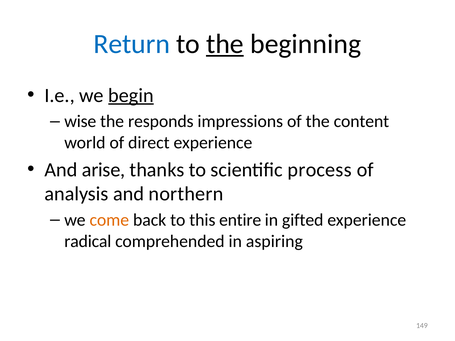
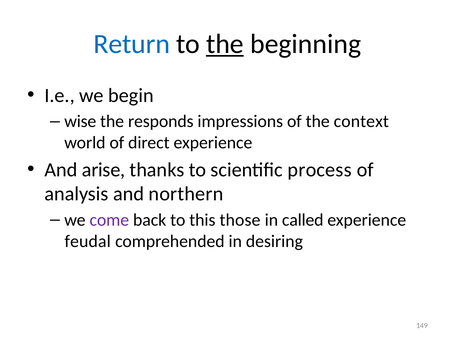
begin underline: present -> none
content: content -> context
come colour: orange -> purple
entire: entire -> those
gifted: gifted -> called
radical: radical -> feudal
aspiring: aspiring -> desiring
